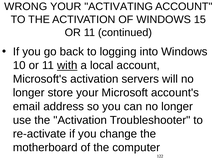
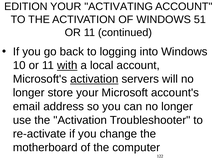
WRONG: WRONG -> EDITION
15: 15 -> 51
activation at (94, 79) underline: none -> present
